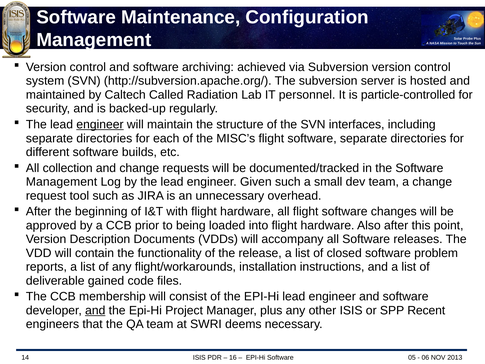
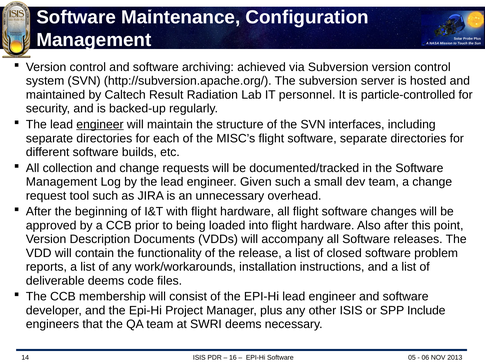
Called: Called -> Result
flight/workarounds: flight/workarounds -> work/workarounds
deliverable gained: gained -> deems
and at (95, 310) underline: present -> none
Recent: Recent -> Include
